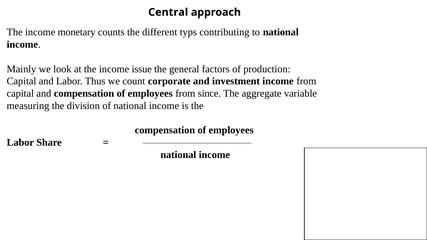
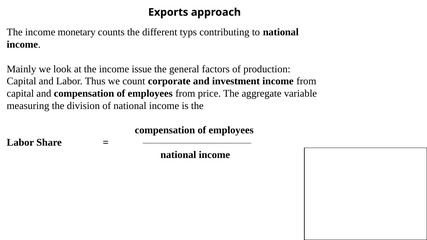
Central: Central -> Exports
since: since -> price
